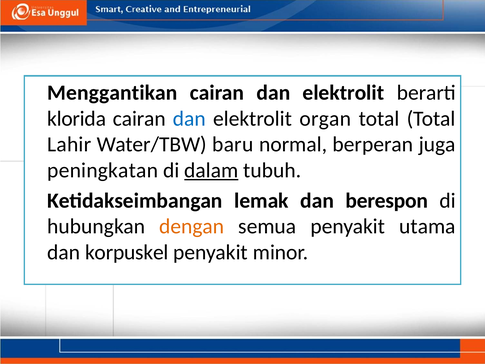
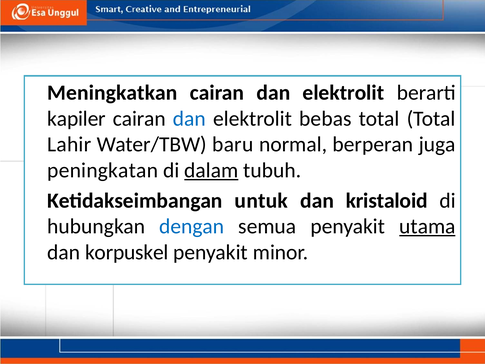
Menggantikan: Menggantikan -> Meningkatkan
klorida: klorida -> kapiler
organ: organ -> bebas
lemak: lemak -> untuk
berespon: berespon -> kristaloid
dengan colour: orange -> blue
utama underline: none -> present
